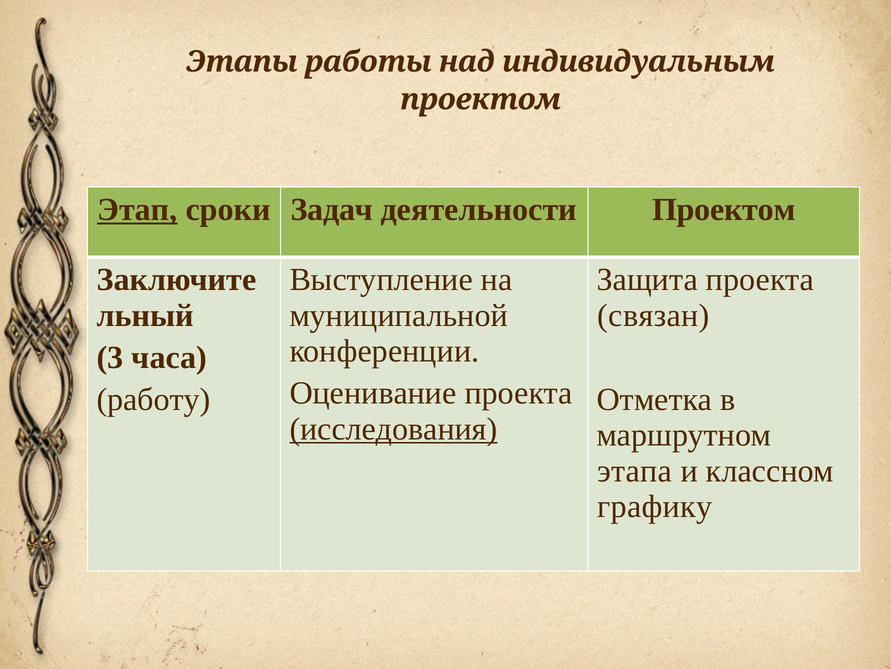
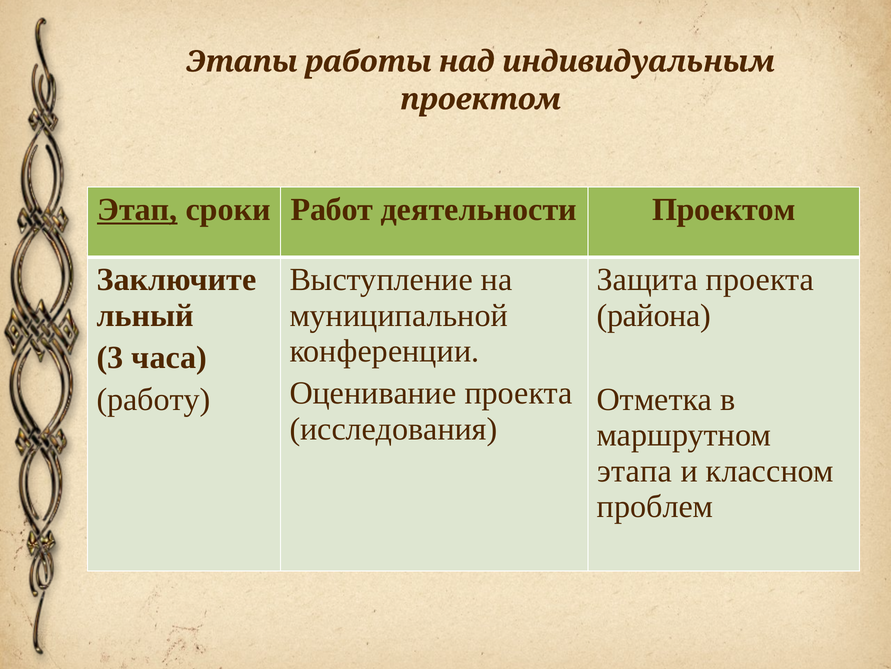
Задач: Задач -> Работ
связан: связан -> района
исследования underline: present -> none
графику: графику -> проблем
